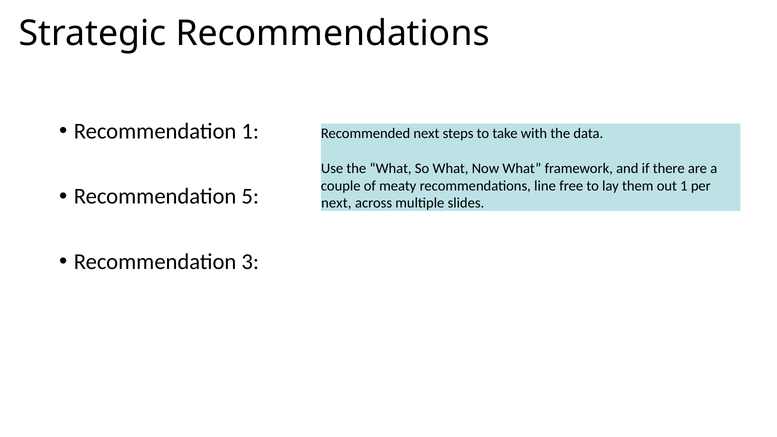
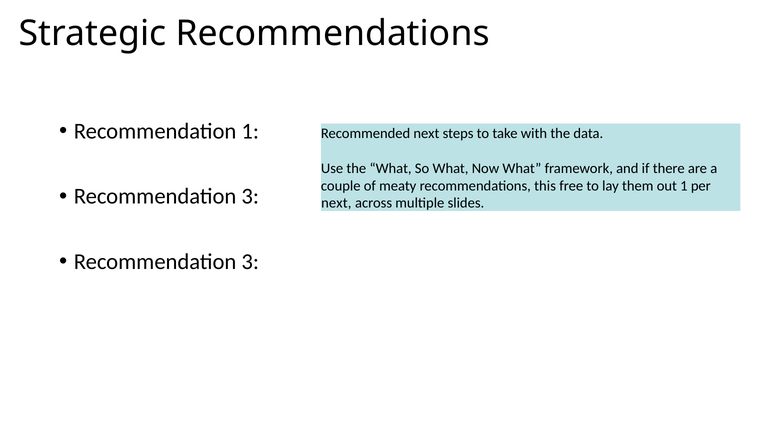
line: line -> this
5 at (250, 197): 5 -> 3
